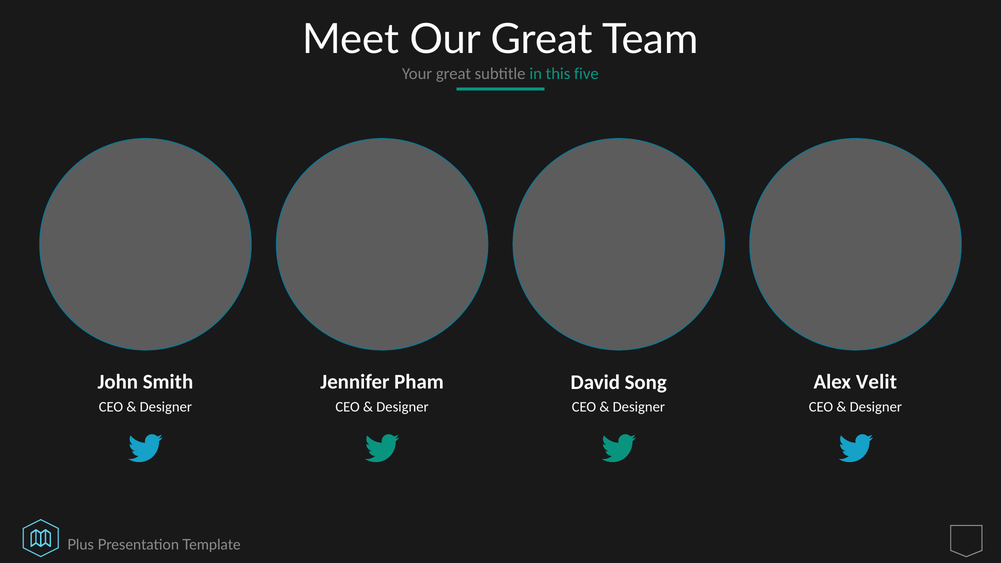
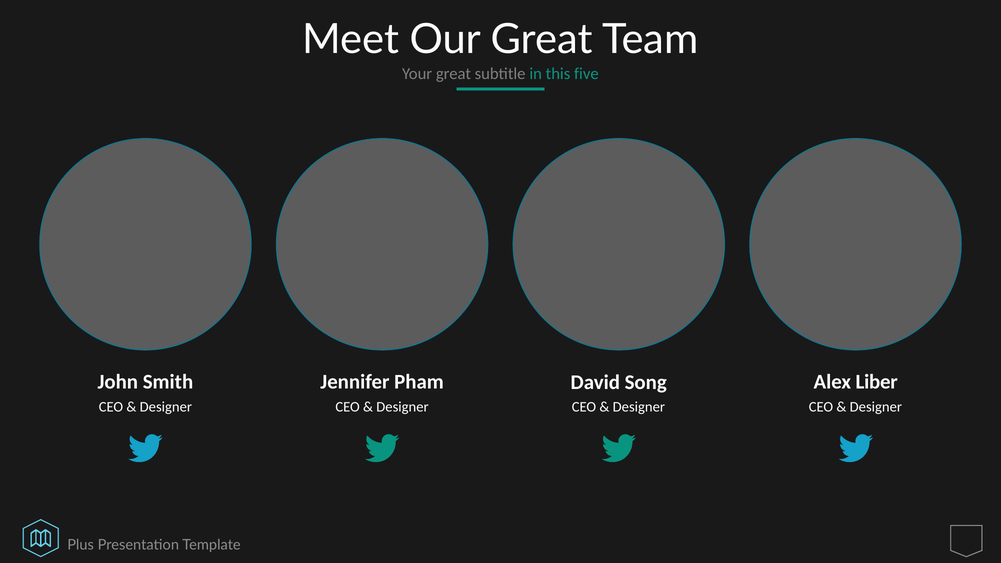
Velit: Velit -> Liber
